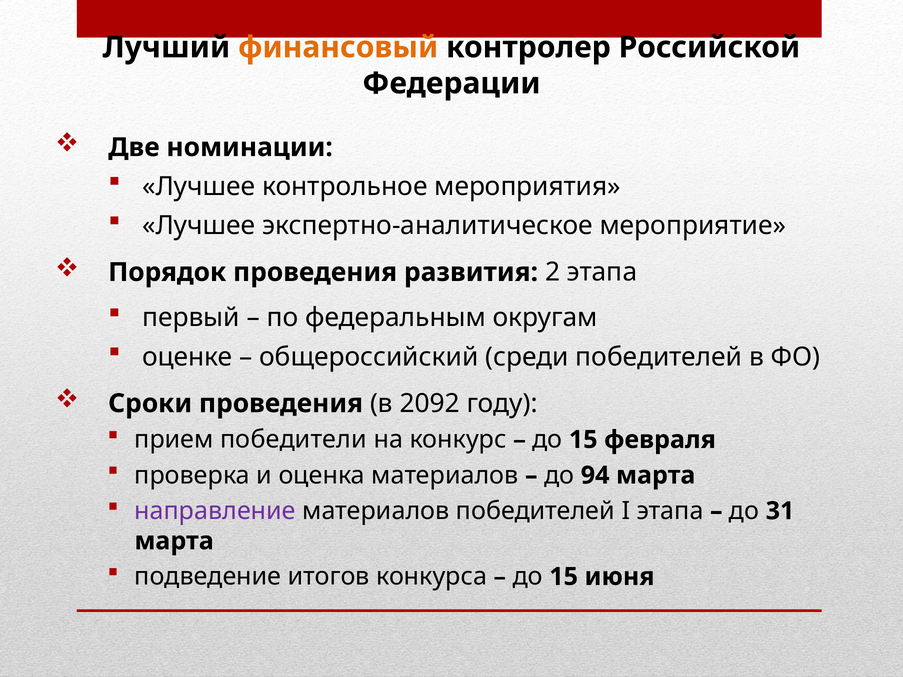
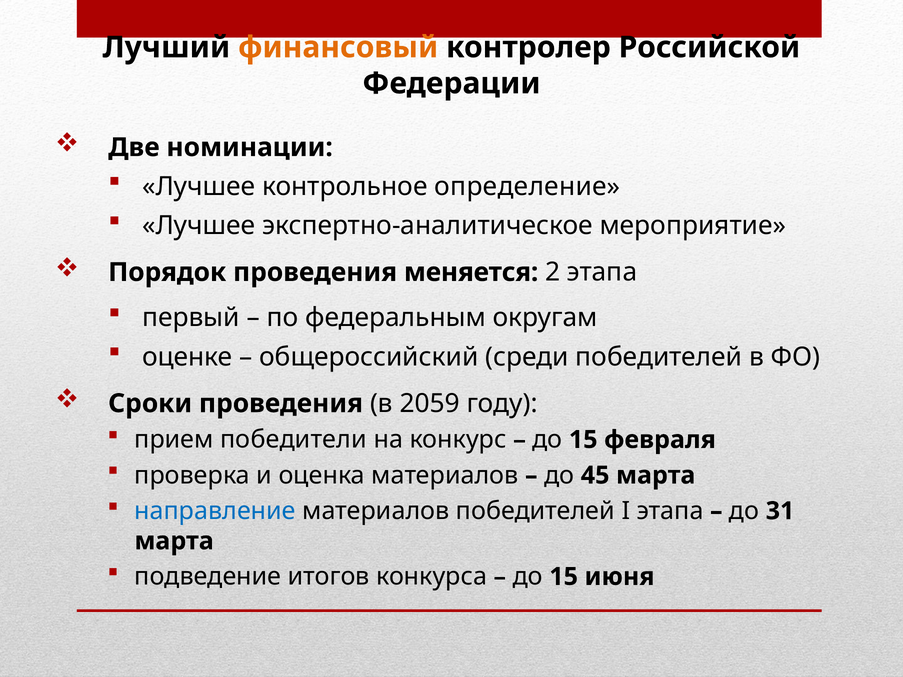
мероприятия: мероприятия -> определение
развития: развития -> меняется
2092: 2092 -> 2059
94: 94 -> 45
направление colour: purple -> blue
